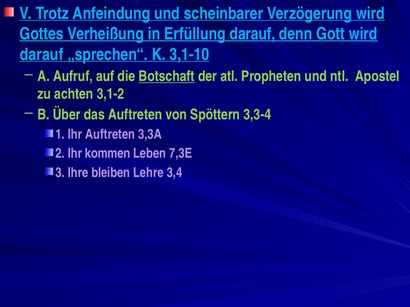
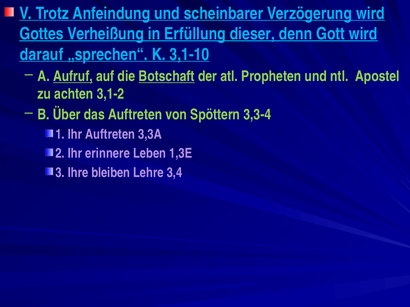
Erfüllung darauf: darauf -> dieser
Aufruf underline: none -> present
kommen: kommen -> erinnere
7,3E: 7,3E -> 1,3E
